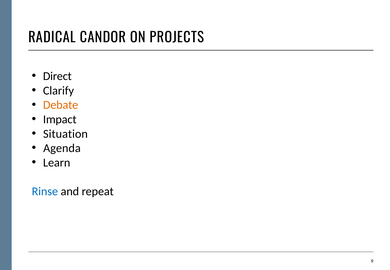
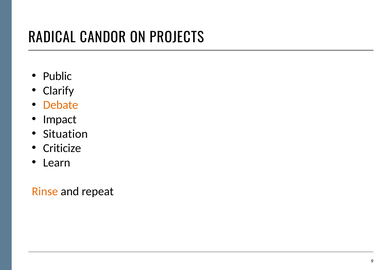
Direct: Direct -> Public
Agenda: Agenda -> Criticize
Rinse colour: blue -> orange
